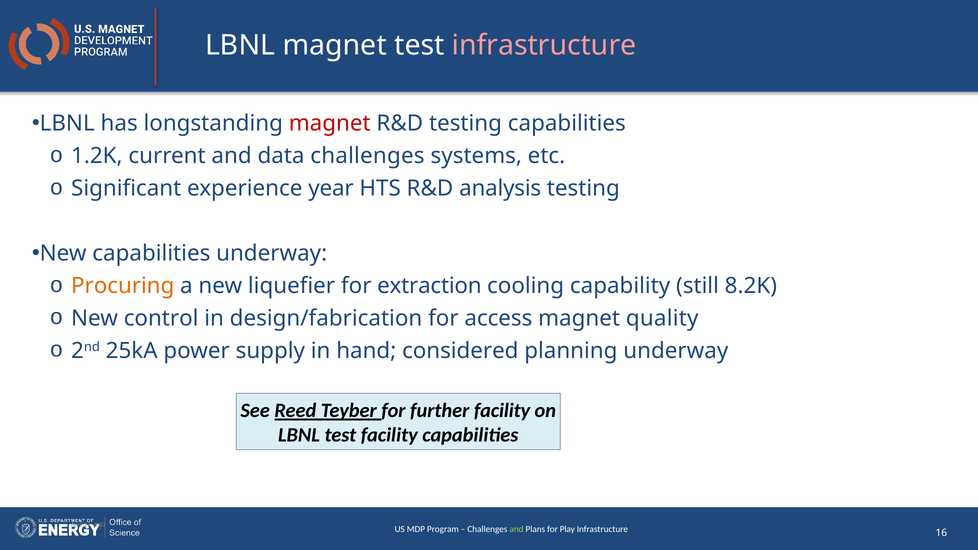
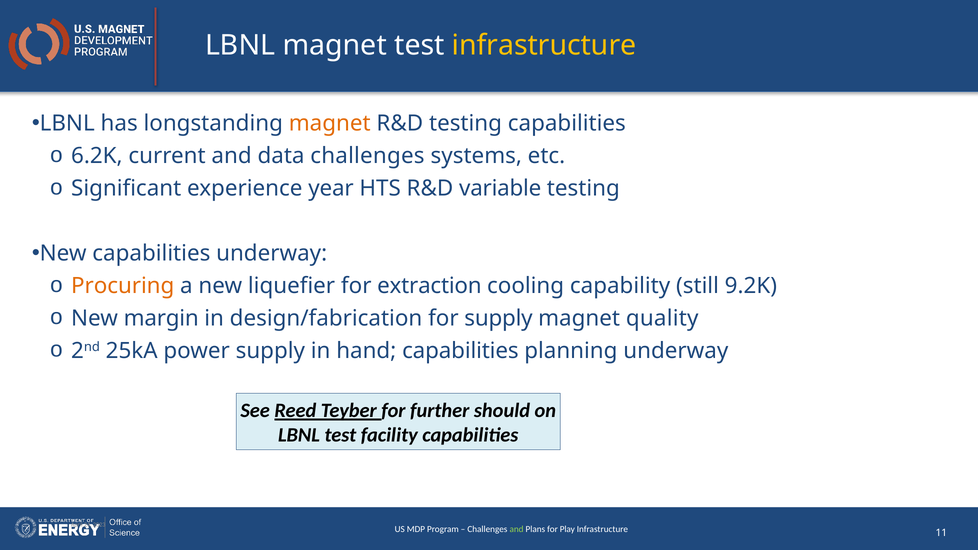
infrastructure at (544, 45) colour: pink -> yellow
magnet at (330, 123) colour: red -> orange
1.2K: 1.2K -> 6.2K
analysis: analysis -> variable
8.2K: 8.2K -> 9.2K
control: control -> margin
for access: access -> supply
hand considered: considered -> capabilities
further facility: facility -> should
16: 16 -> 11
